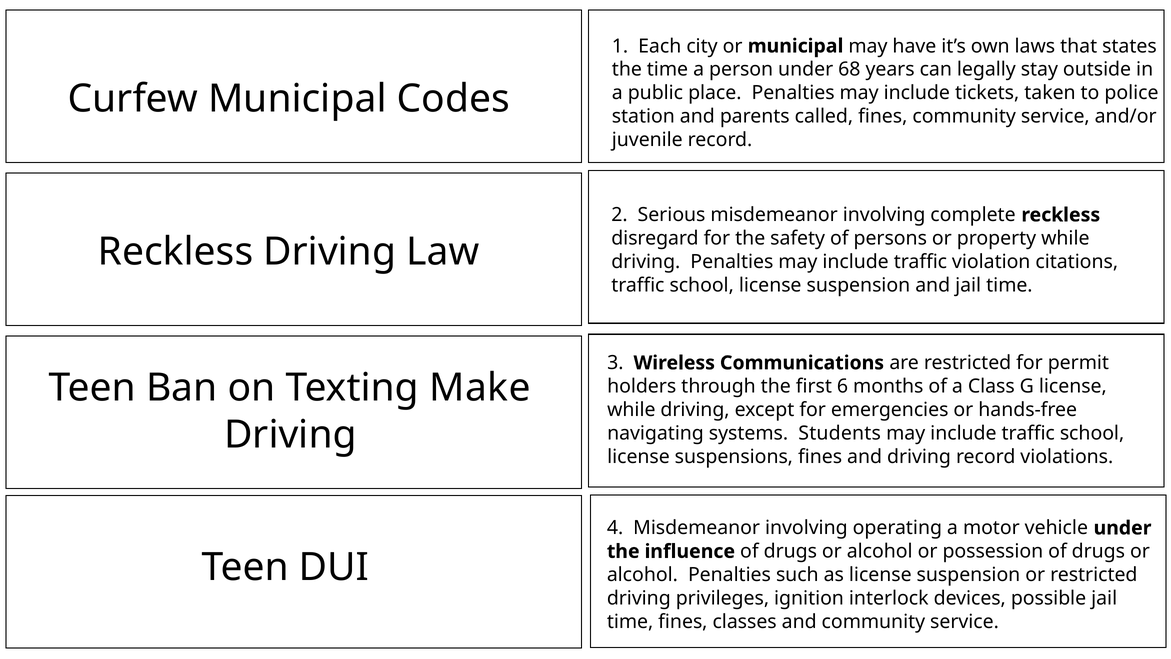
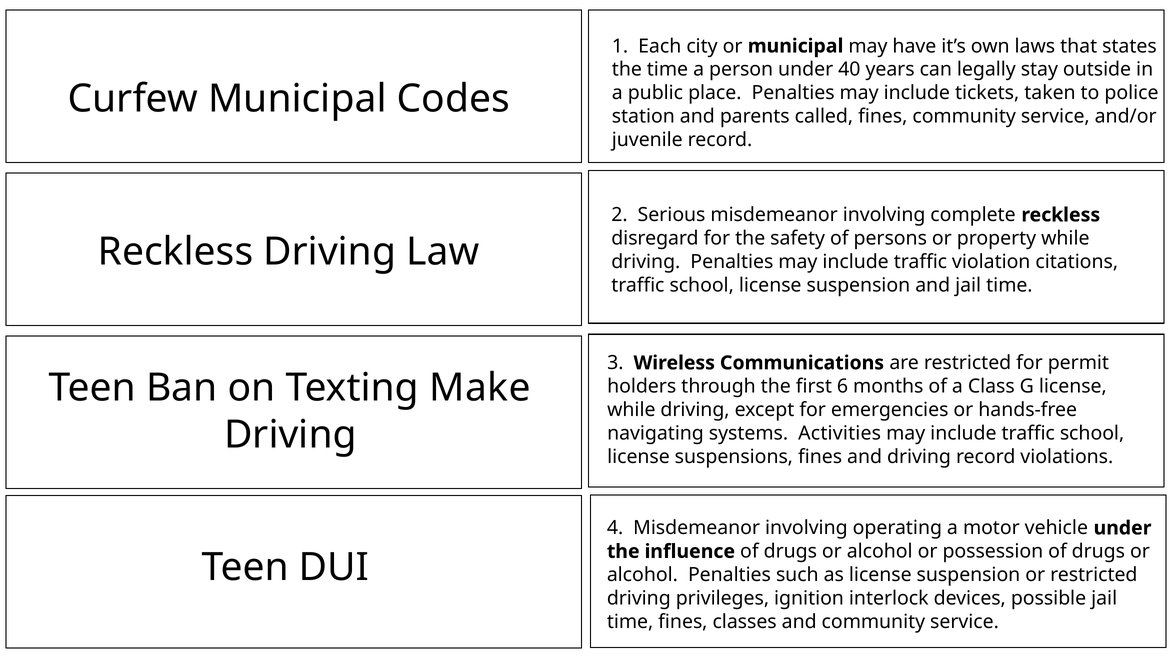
68: 68 -> 40
Students: Students -> Activities
